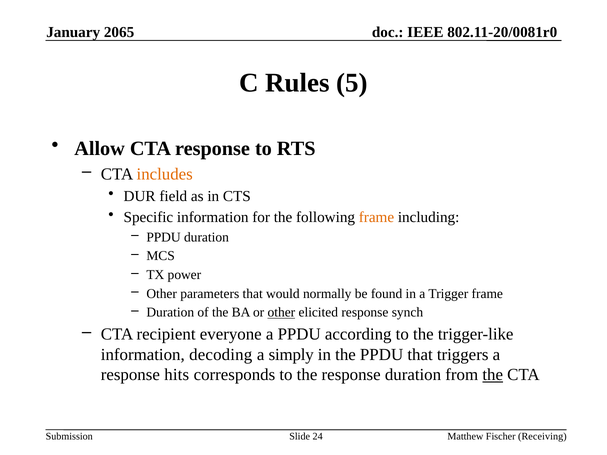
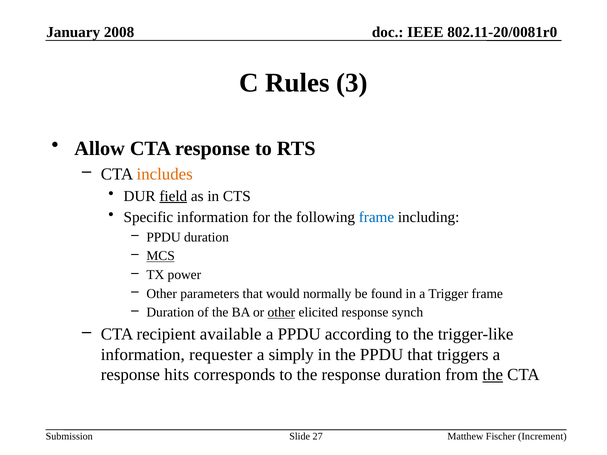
2065: 2065 -> 2008
5: 5 -> 3
field underline: none -> present
frame at (376, 217) colour: orange -> blue
MCS underline: none -> present
everyone: everyone -> available
decoding: decoding -> requester
24: 24 -> 27
Receiving: Receiving -> Increment
